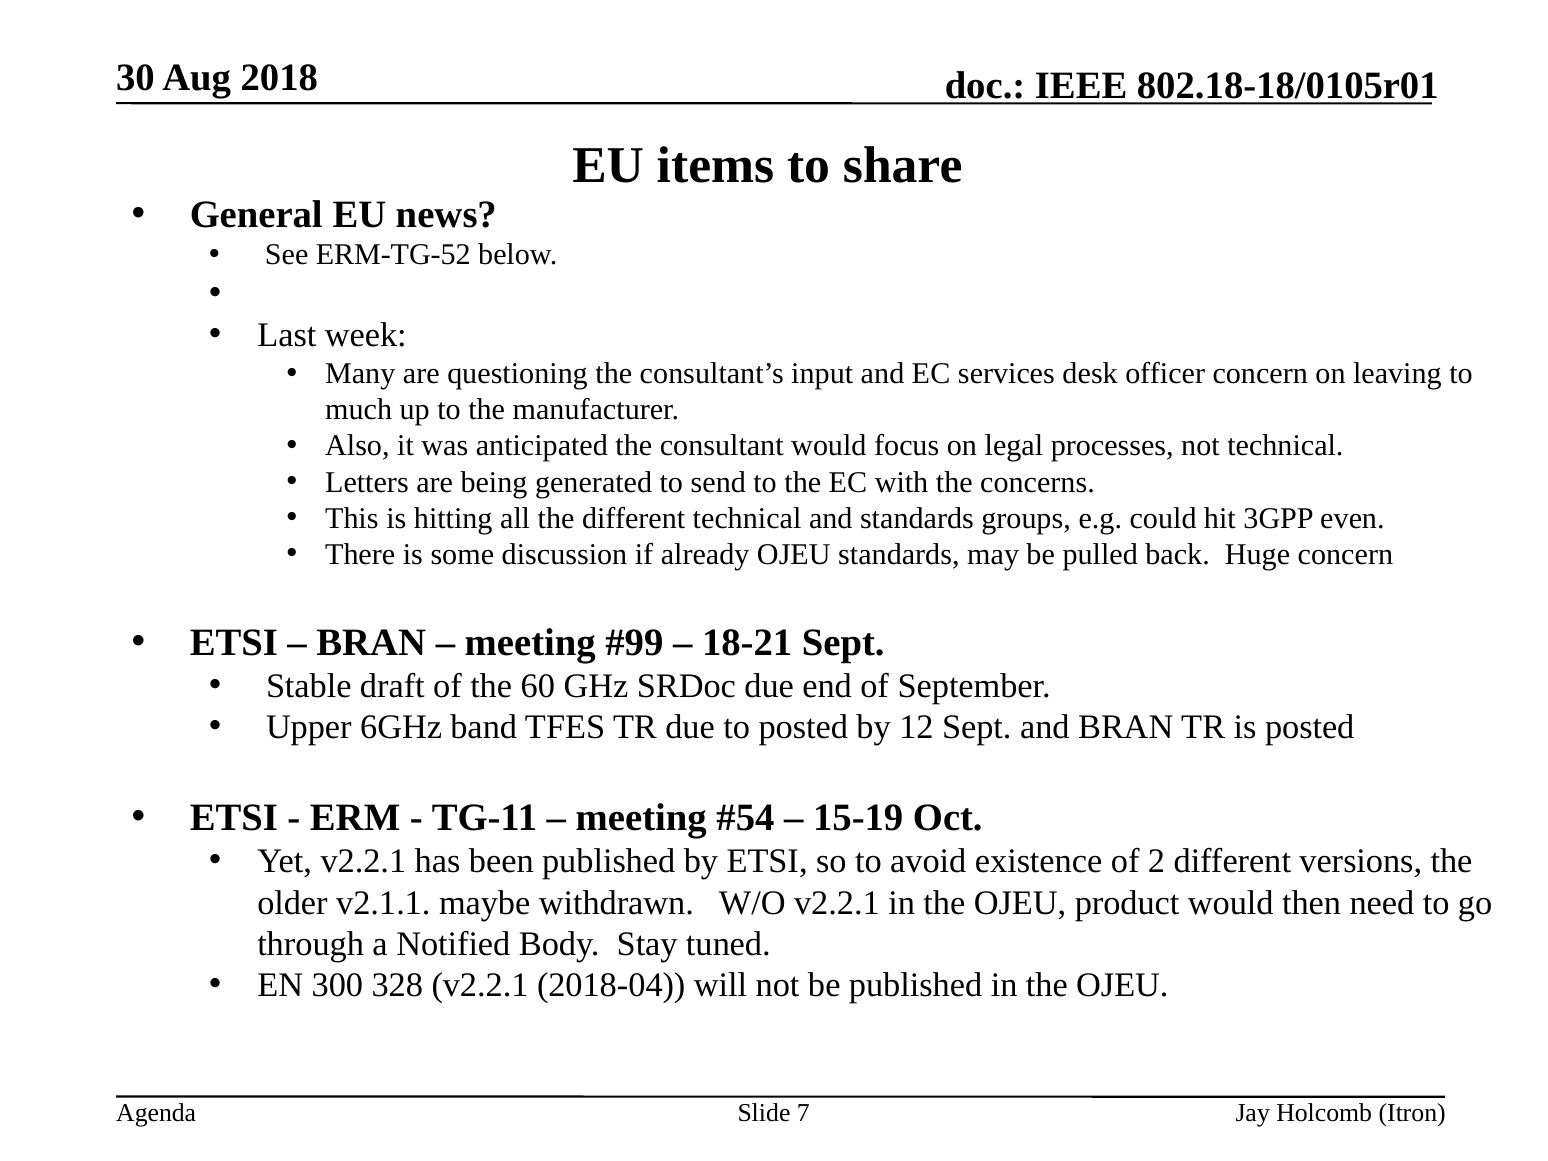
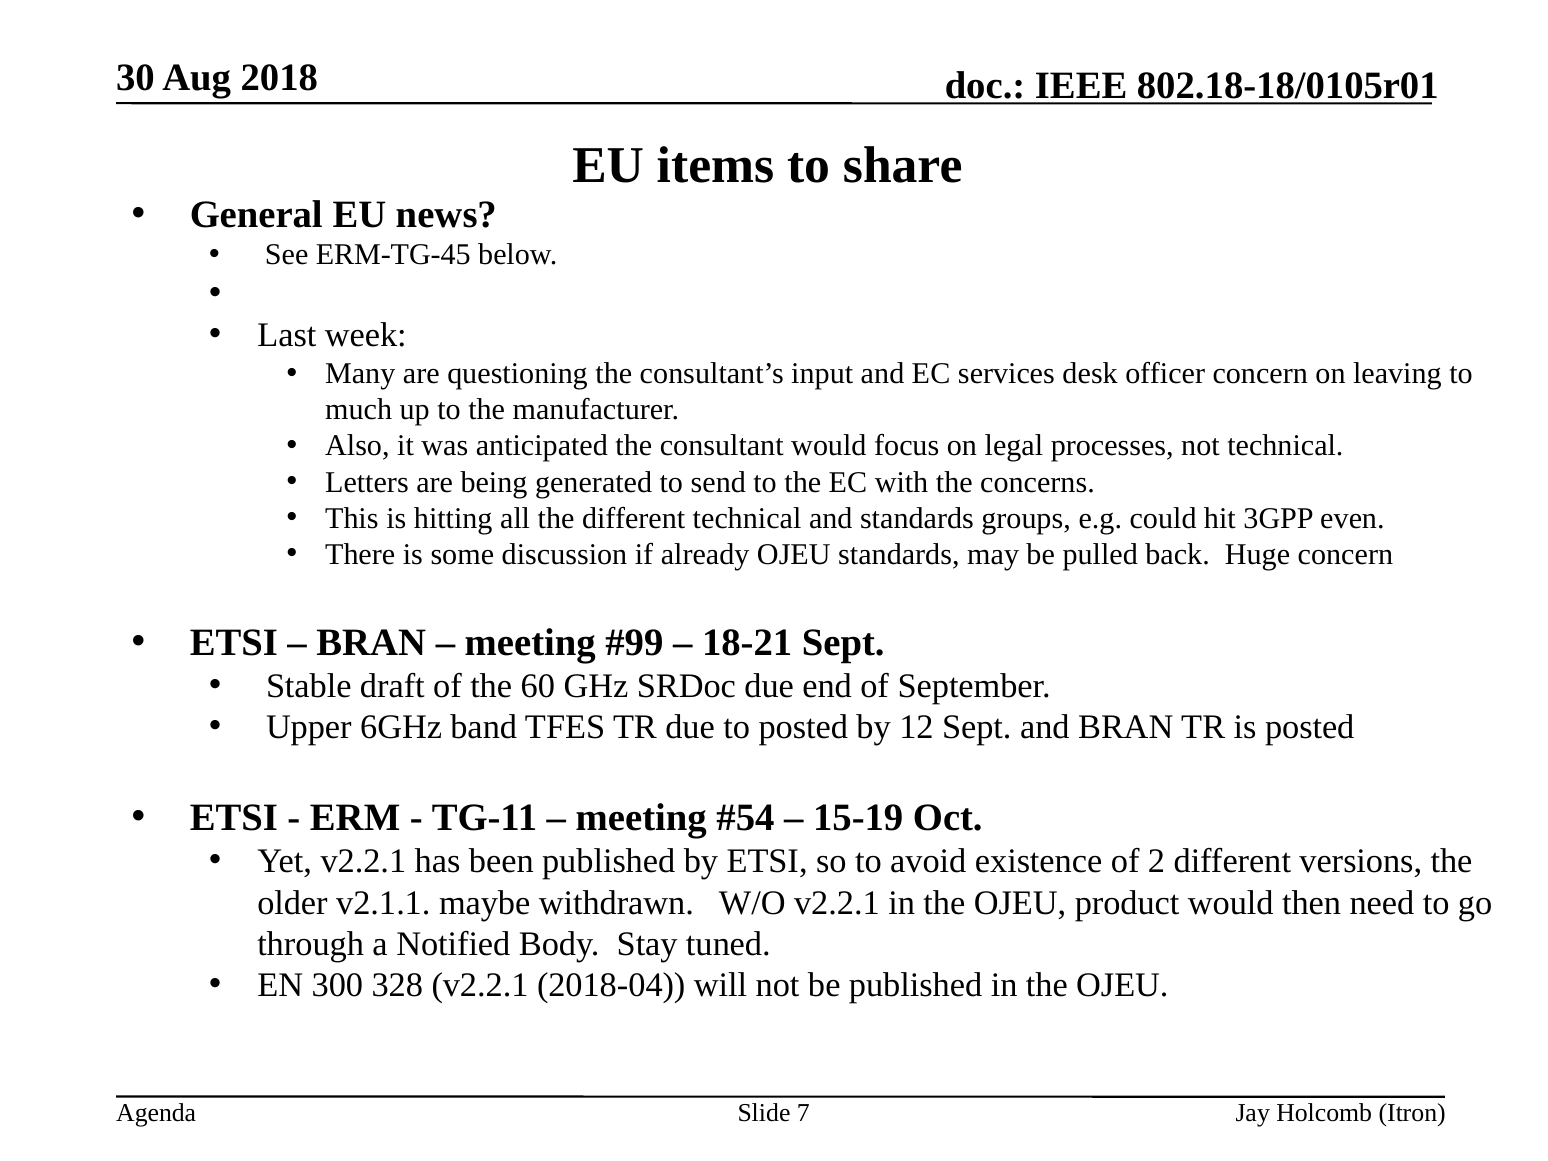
ERM-TG-52: ERM-TG-52 -> ERM-TG-45
